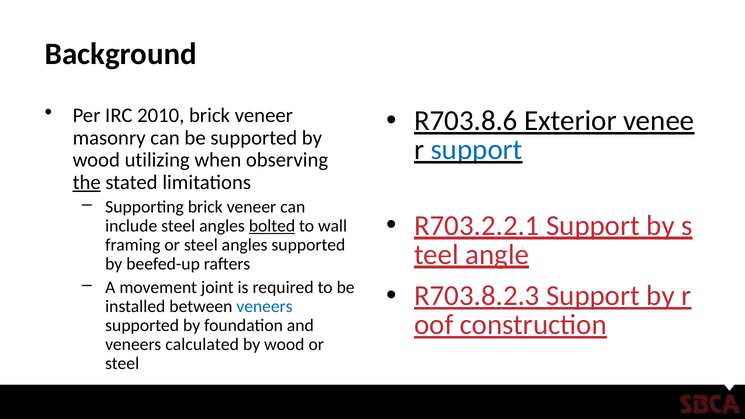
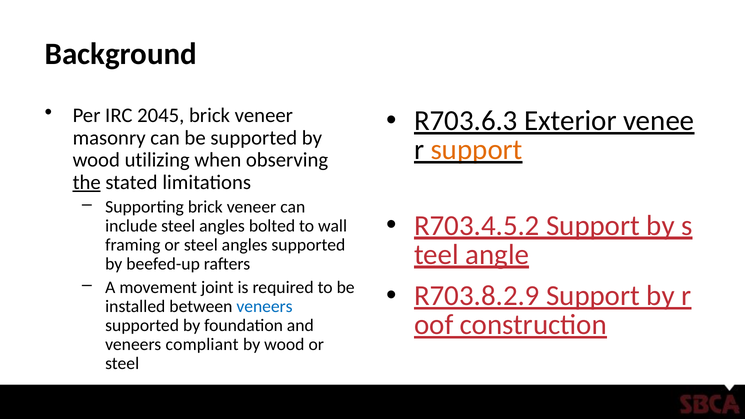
2010: 2010 -> 2045
R703.8.6: R703.8.6 -> R703.6.3
support at (477, 150) colour: blue -> orange
R703.2.2.1: R703.2.2.1 -> R703.4.5.2
bolted underline: present -> none
R703.8.2.3: R703.8.2.3 -> R703.8.2.9
calculated: calculated -> compliant
